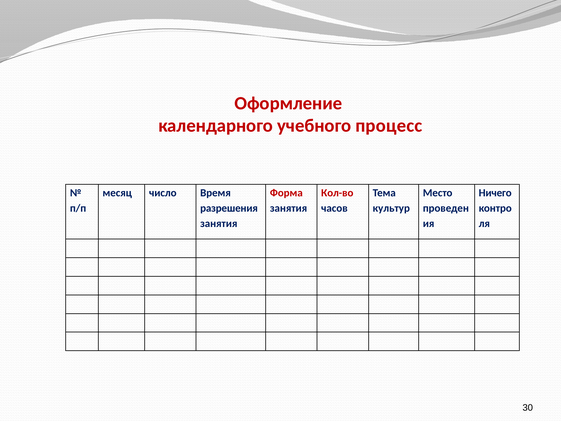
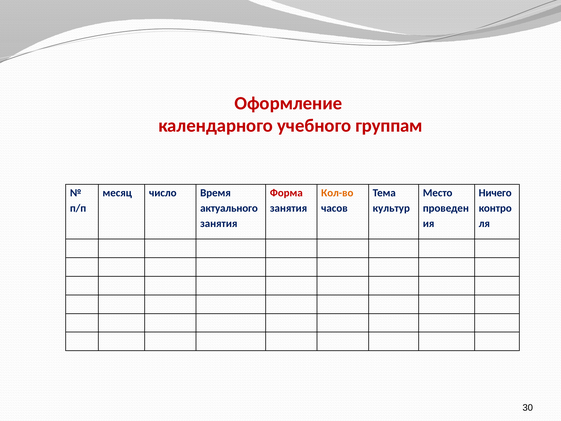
процесс: процесс -> группам
Кол-во colour: red -> orange
разрешения: разрешения -> актуального
